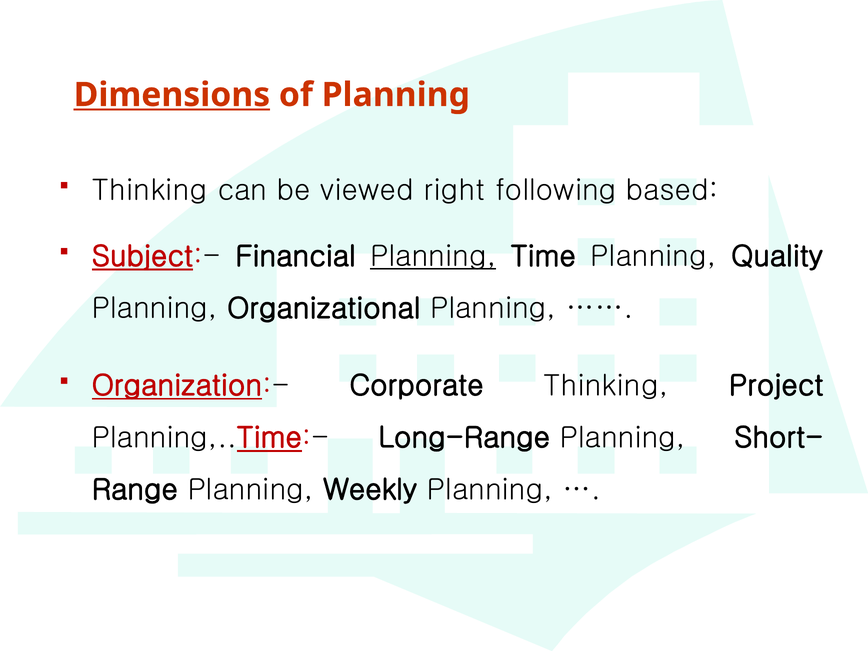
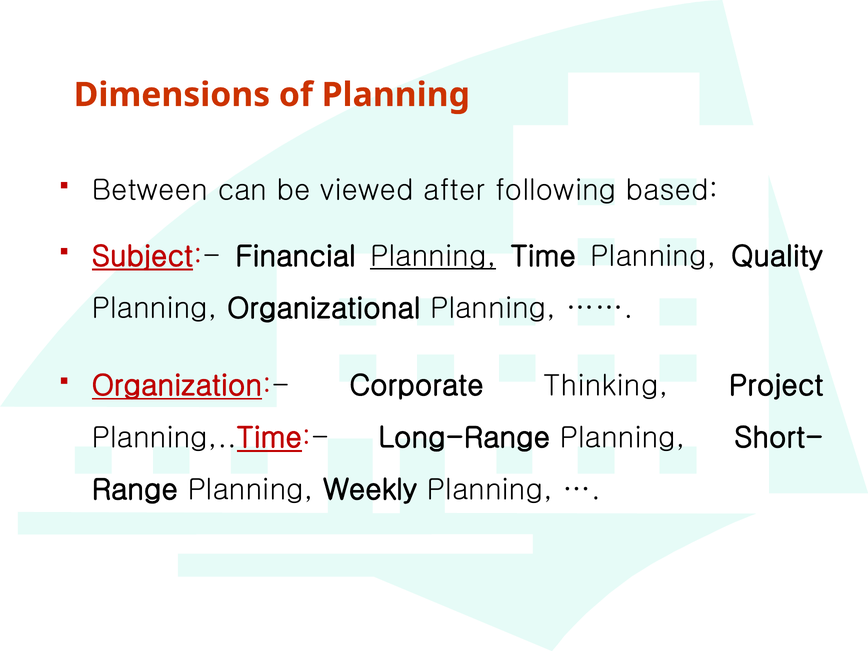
Dimensions underline: present -> none
Thinking at (150, 190): Thinking -> Between
right: right -> after
